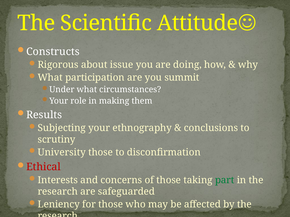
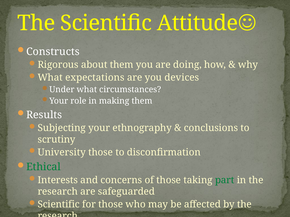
about issue: issue -> them
participation: participation -> expectations
summit: summit -> devices
Ethical colour: red -> green
Leniency at (59, 205): Leniency -> Scientific
